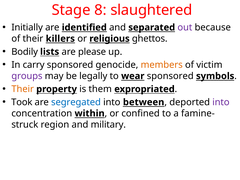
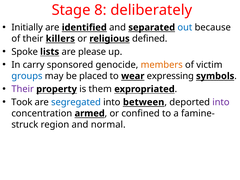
slaughtered: slaughtered -> deliberately
out colour: purple -> blue
ghettos: ghettos -> defined
Bodily: Bodily -> Spoke
groups colour: purple -> blue
legally: legally -> placed
wear sponsored: sponsored -> expressing
Their at (23, 89) colour: orange -> purple
within: within -> armed
military: military -> normal
